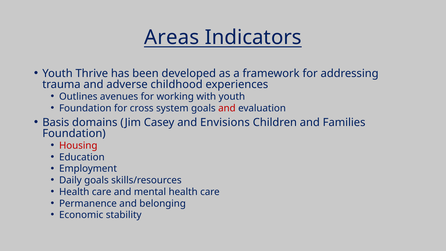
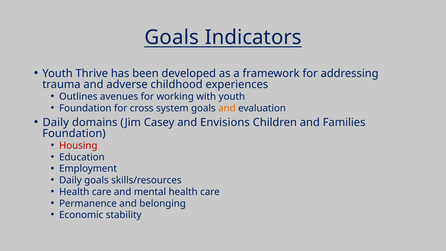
Areas at (172, 37): Areas -> Goals
and at (227, 108) colour: red -> orange
Basis at (56, 122): Basis -> Daily
